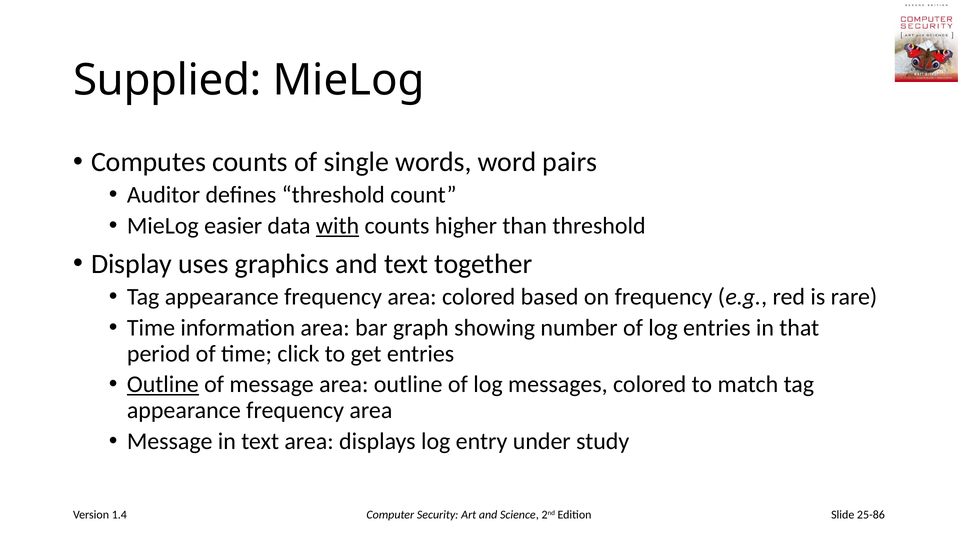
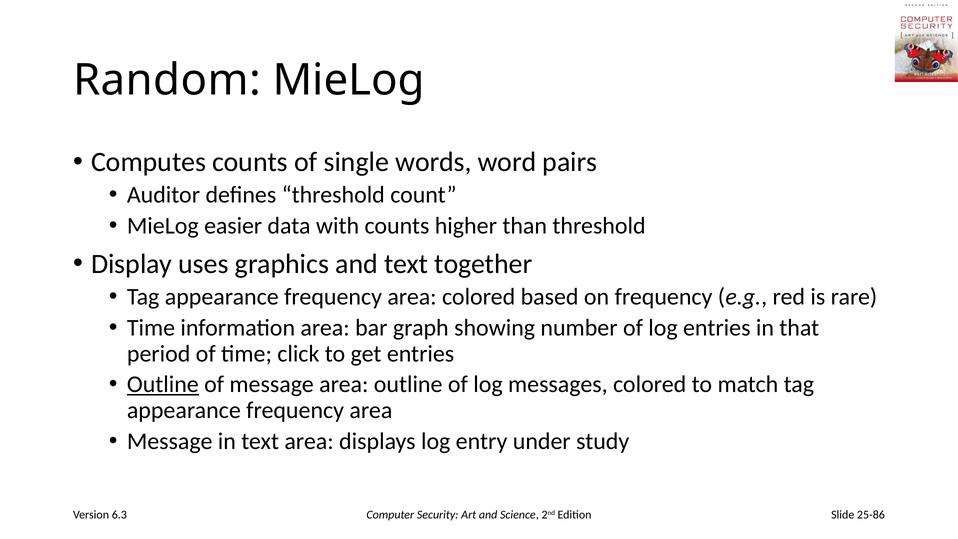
Supplied: Supplied -> Random
with underline: present -> none
1.4: 1.4 -> 6.3
